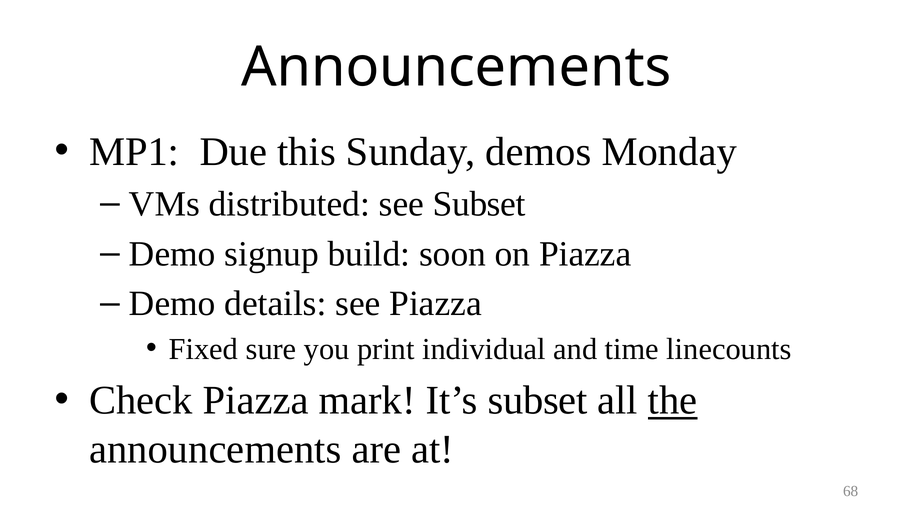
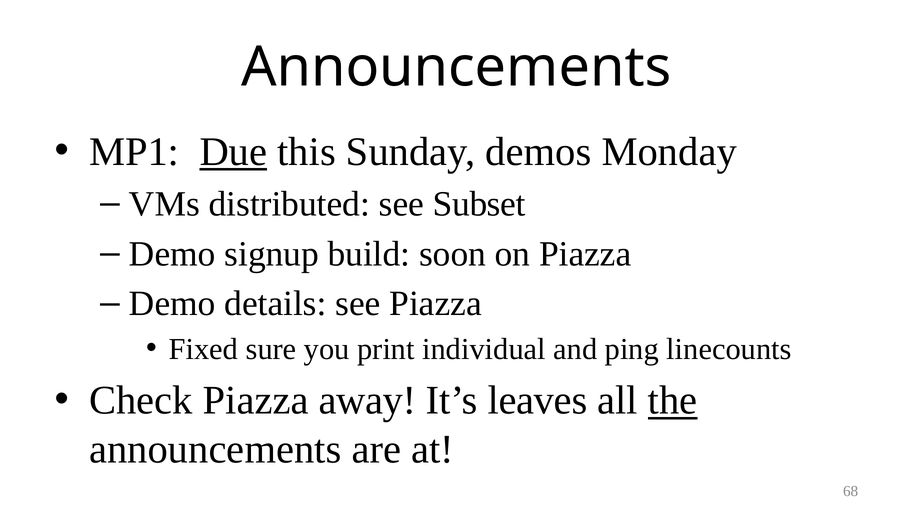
Due underline: none -> present
time: time -> ping
mark: mark -> away
It’s subset: subset -> leaves
